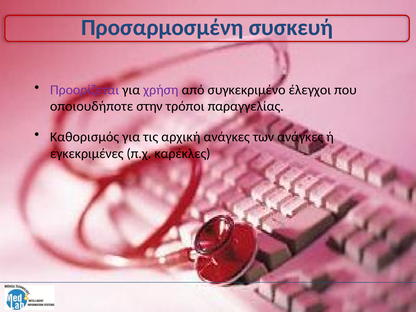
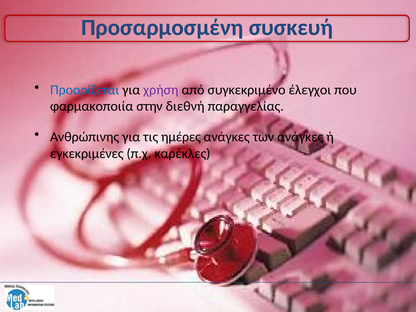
Προορίζεται colour: purple -> blue
οποιουδήποτε: οποιουδήποτε -> φαρμακοποιία
τρόποι: τρόποι -> διεθνή
Καθορισμός: Καθορισμός -> Ανθρώπινης
αρχική: αρχική -> ημέρες
